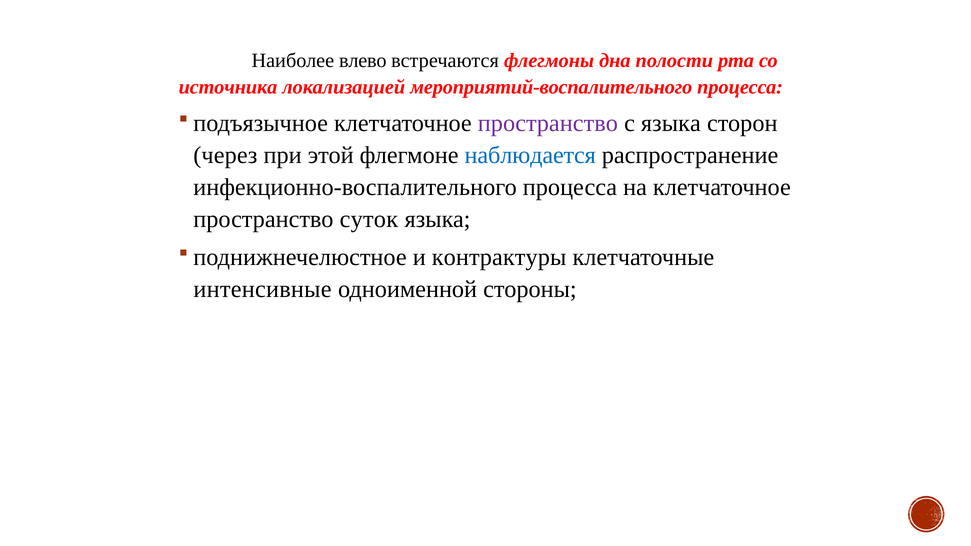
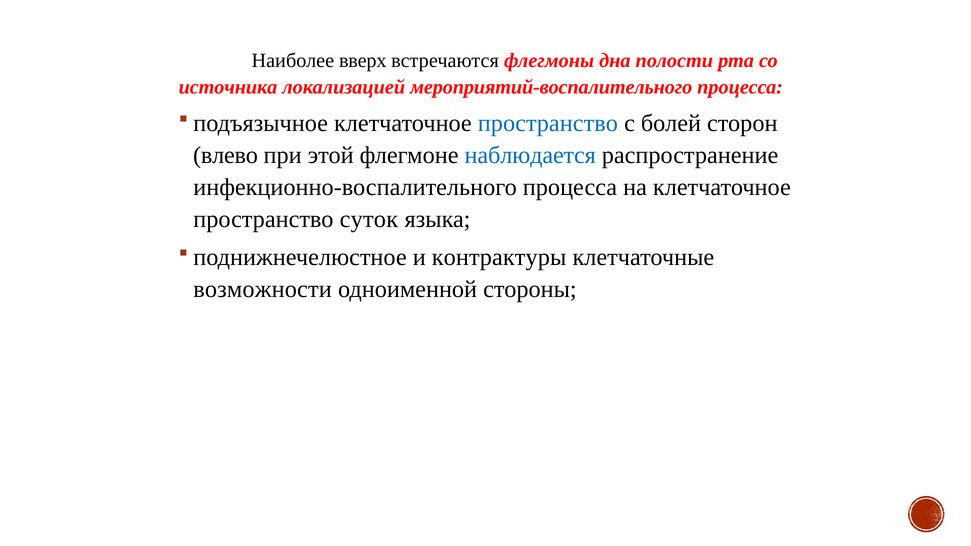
влево: влево -> вверх
пространство at (548, 123) colour: purple -> blue
с языка: языка -> болей
через: через -> влево
интенсивные: интенсивные -> возможности
